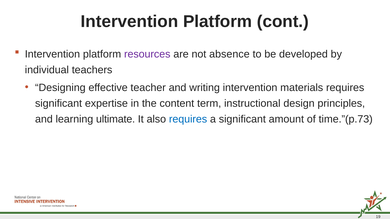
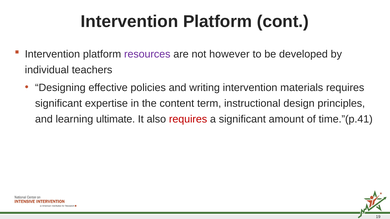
absence: absence -> however
teacher: teacher -> policies
requires at (188, 119) colour: blue -> red
time.”(p.73: time.”(p.73 -> time.”(p.41
